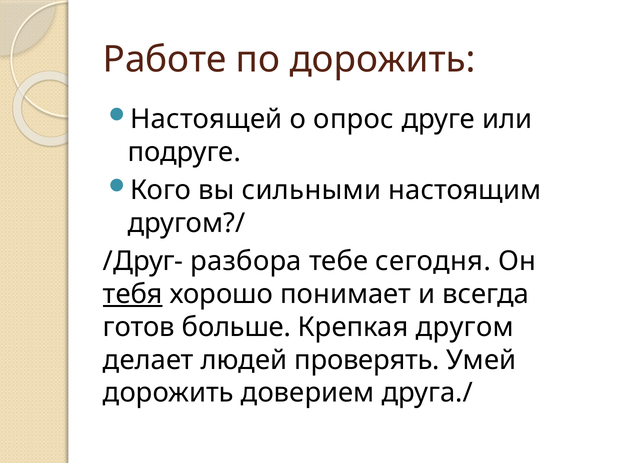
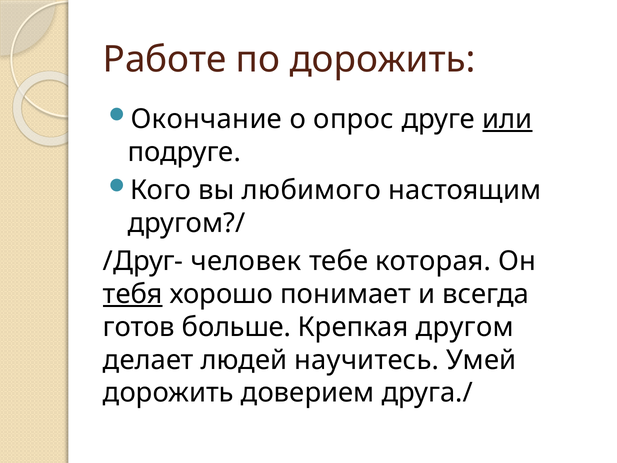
Настоящей: Настоящей -> Окончание
или underline: none -> present
сильными: сильными -> любимого
разбора: разбора -> человек
сегодня: сегодня -> которая
проверять: проверять -> научитесь
